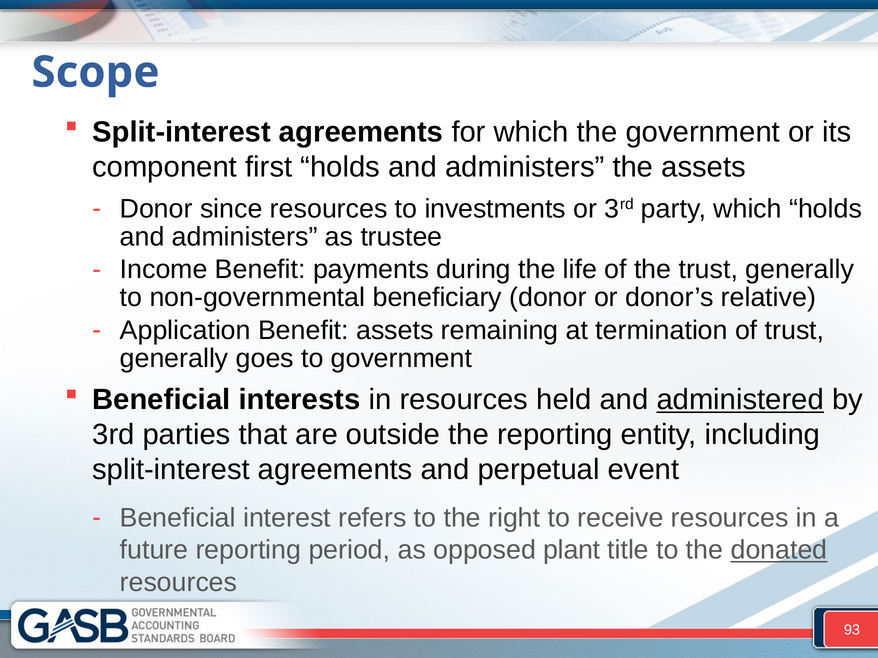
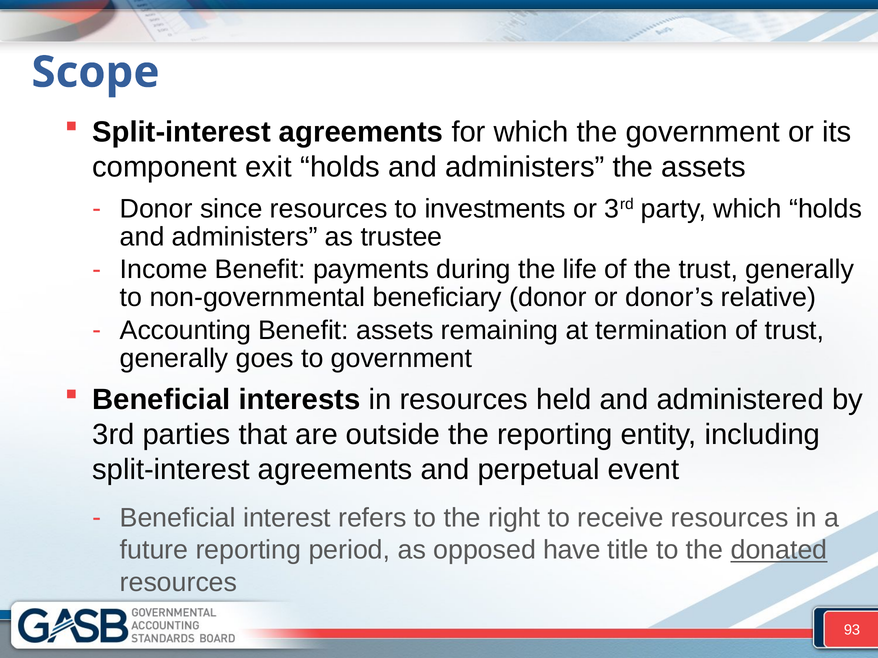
first: first -> exit
Application: Application -> Accounting
administered underline: present -> none
plant: plant -> have
